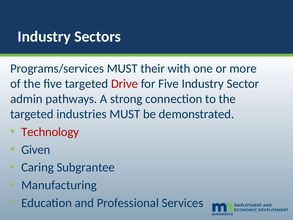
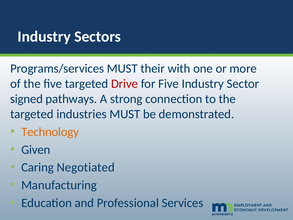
admin: admin -> signed
Technology colour: red -> orange
Subgrantee: Subgrantee -> Negotiated
